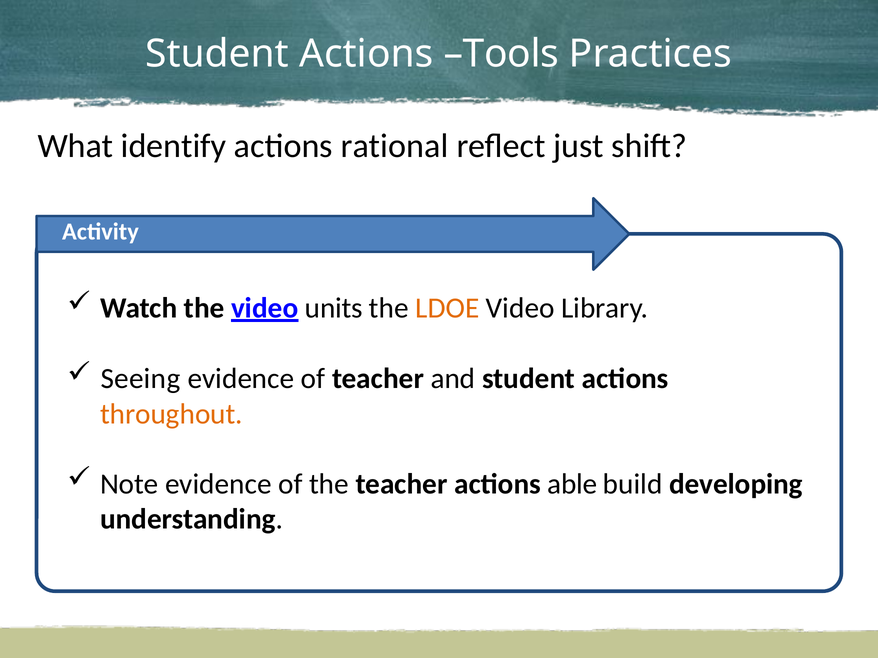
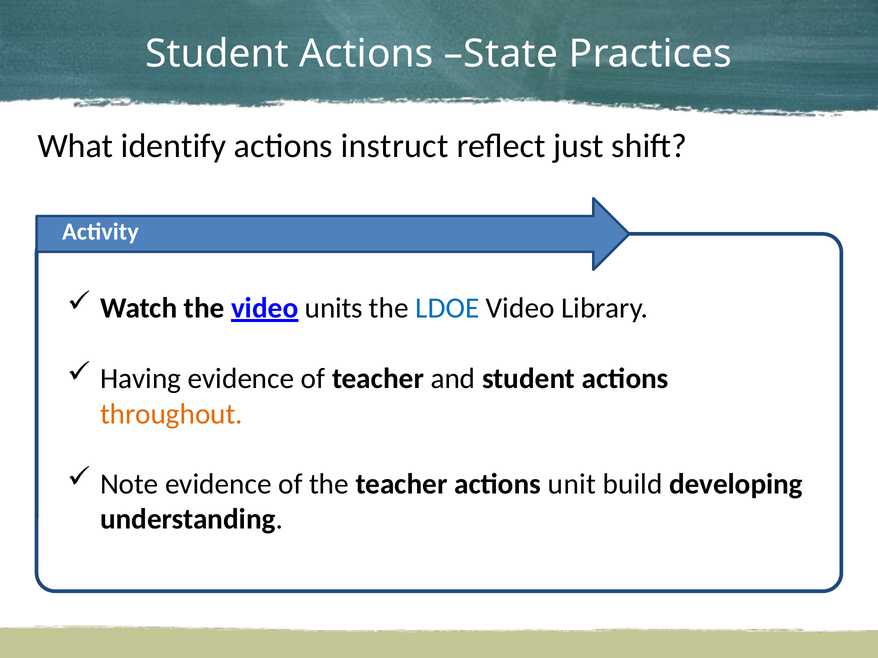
Tools: Tools -> State
rational: rational -> instruct
LDOE colour: orange -> blue
Seeing: Seeing -> Having
able: able -> unit
